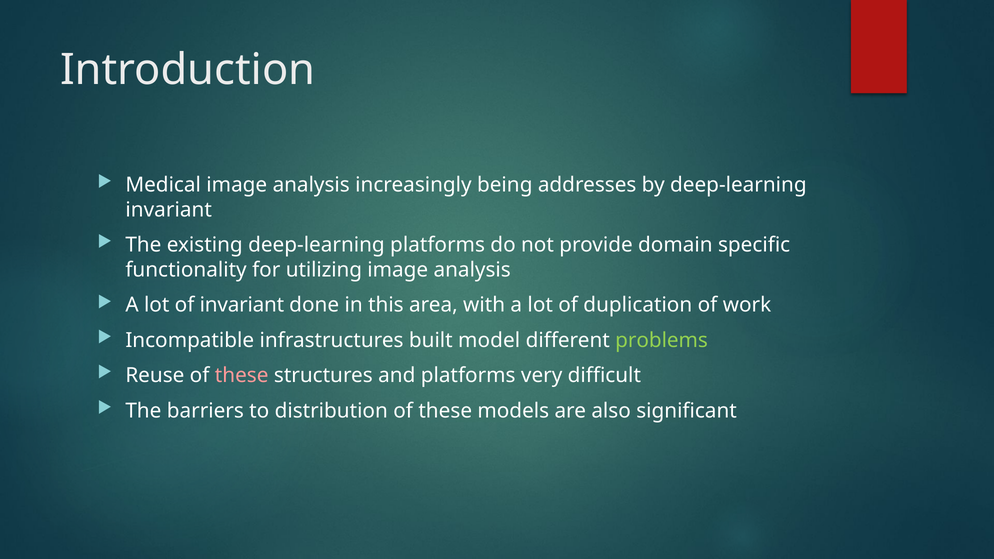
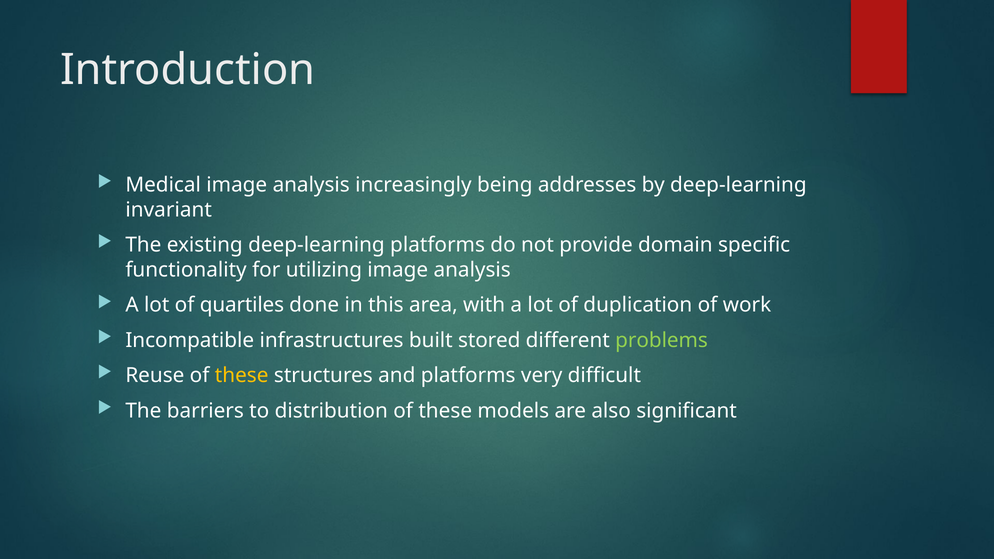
of invariant: invariant -> quartiles
model: model -> stored
these at (242, 376) colour: pink -> yellow
